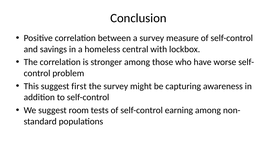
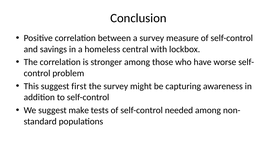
room: room -> make
earning: earning -> needed
